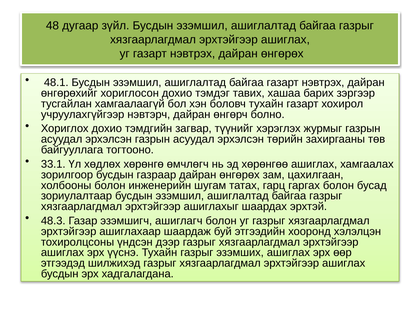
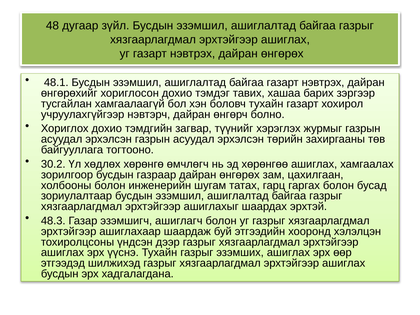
33.1: 33.1 -> 30.2
